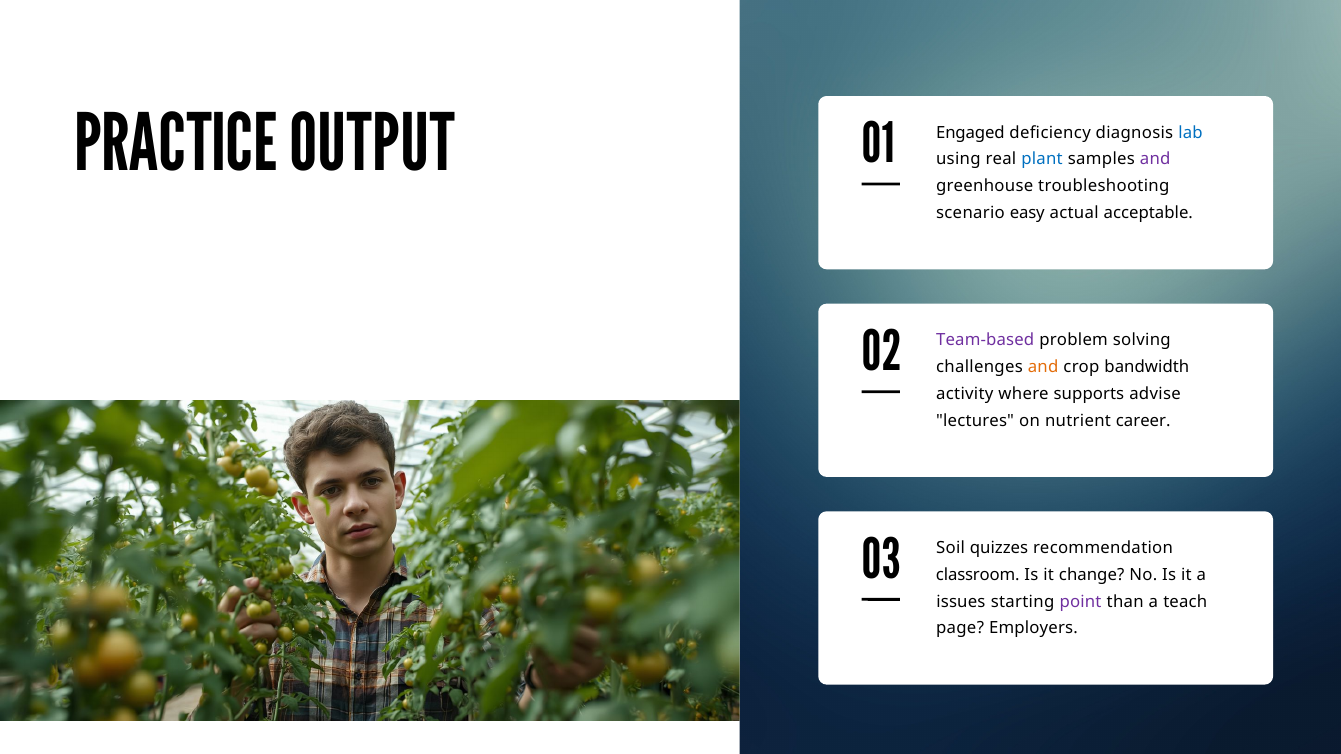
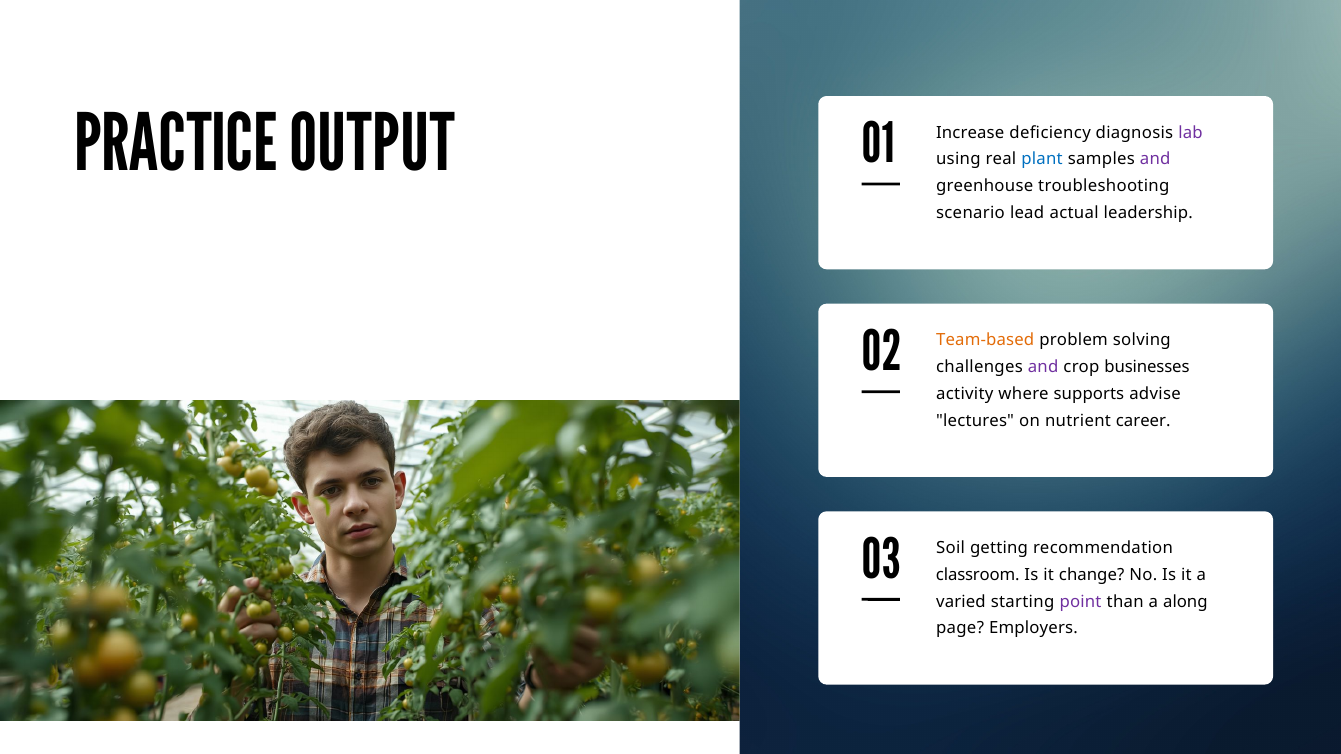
Engaged: Engaged -> Increase
lab colour: blue -> purple
easy: easy -> lead
acceptable: acceptable -> leadership
Team-based colour: purple -> orange
and at (1043, 367) colour: orange -> purple
bandwidth: bandwidth -> businesses
quizzes: quizzes -> getting
issues: issues -> varied
teach: teach -> along
